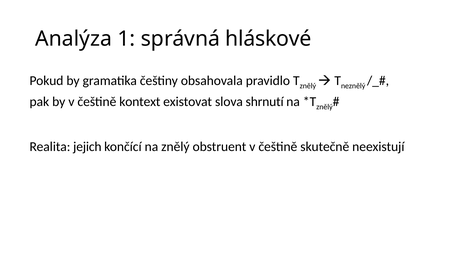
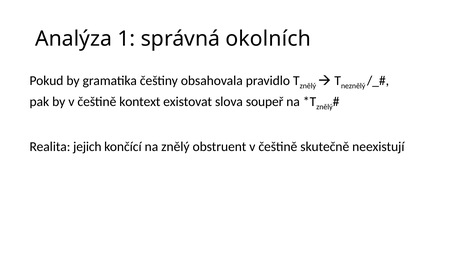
hláskové: hláskové -> okolních
shrnutí: shrnutí -> soupeř
